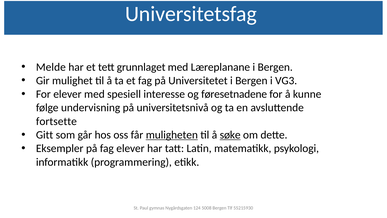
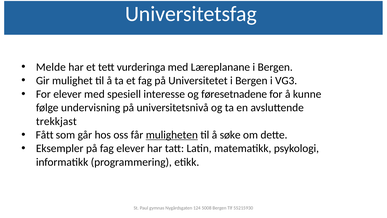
grunnlaget: grunnlaget -> vurderinga
fortsette: fortsette -> trekkjast
Gitt: Gitt -> Fått
søke underline: present -> none
